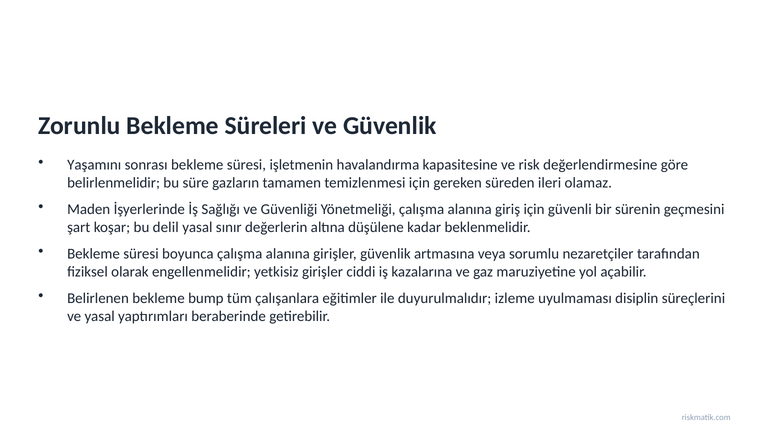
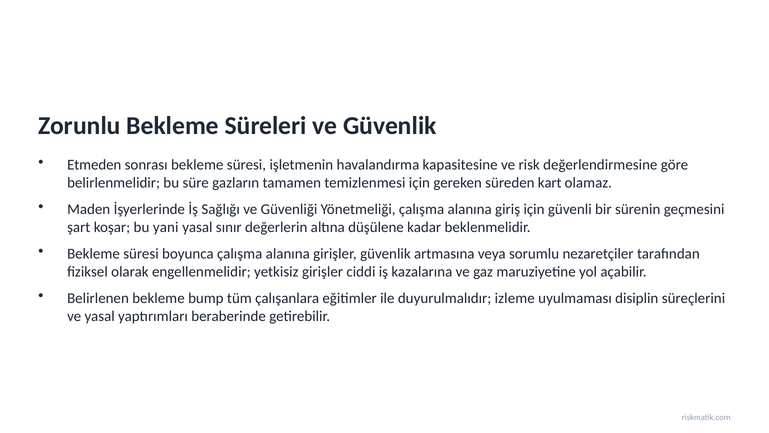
Yaşamını: Yaşamını -> Etmeden
ileri: ileri -> kart
delil: delil -> yani
